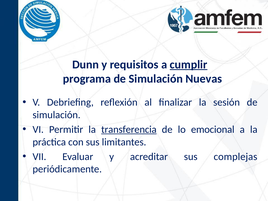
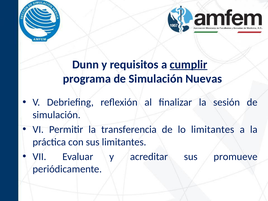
transferencia underline: present -> none
lo emocional: emocional -> limitantes
complejas: complejas -> promueve
